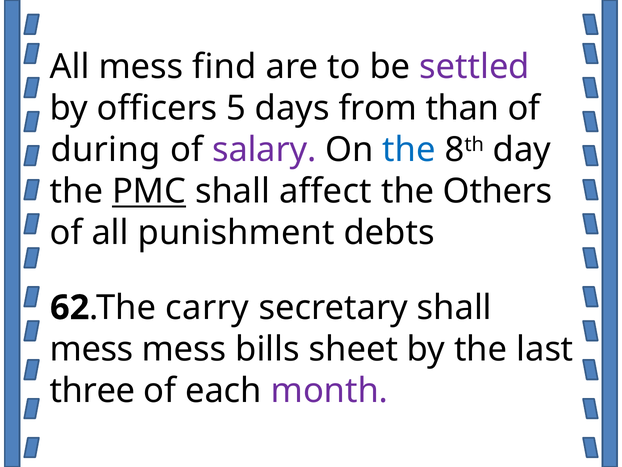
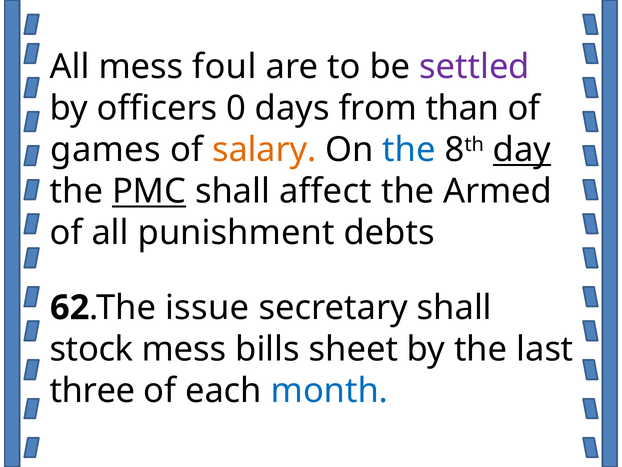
find: find -> foul
5: 5 -> 0
during: during -> games
salary colour: purple -> orange
day underline: none -> present
Others: Others -> Armed
carry: carry -> issue
mess at (91, 349): mess -> stock
month colour: purple -> blue
